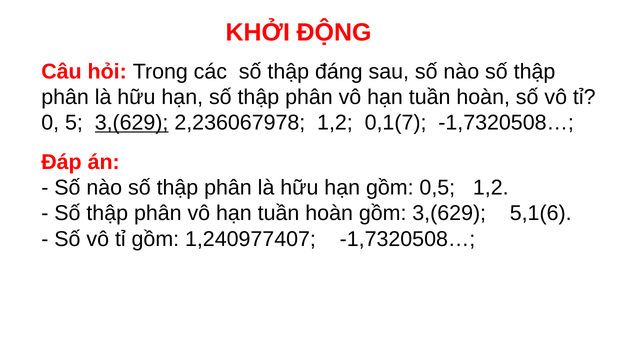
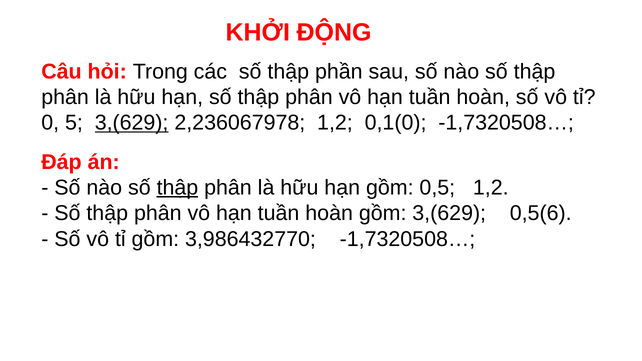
đáng: đáng -> phần
0,1(7: 0,1(7 -> 0,1(0
thập at (177, 188) underline: none -> present
5,1(6: 5,1(6 -> 0,5(6
1,240977407: 1,240977407 -> 3,986432770
